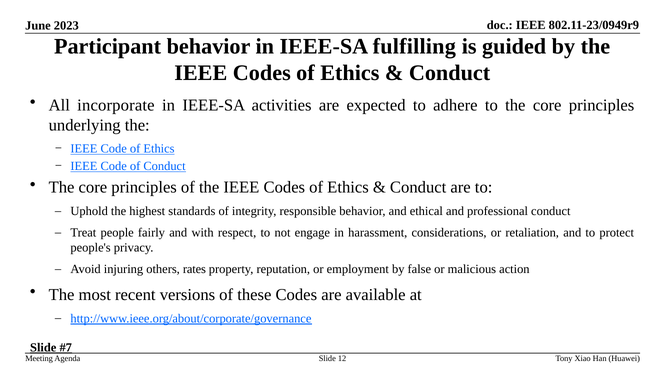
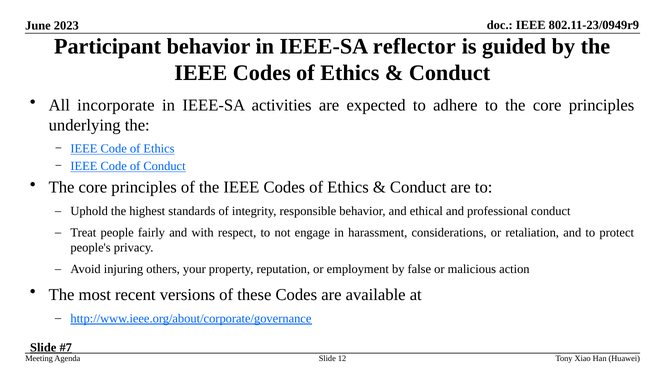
fulfilling: fulfilling -> reflector
rates: rates -> your
